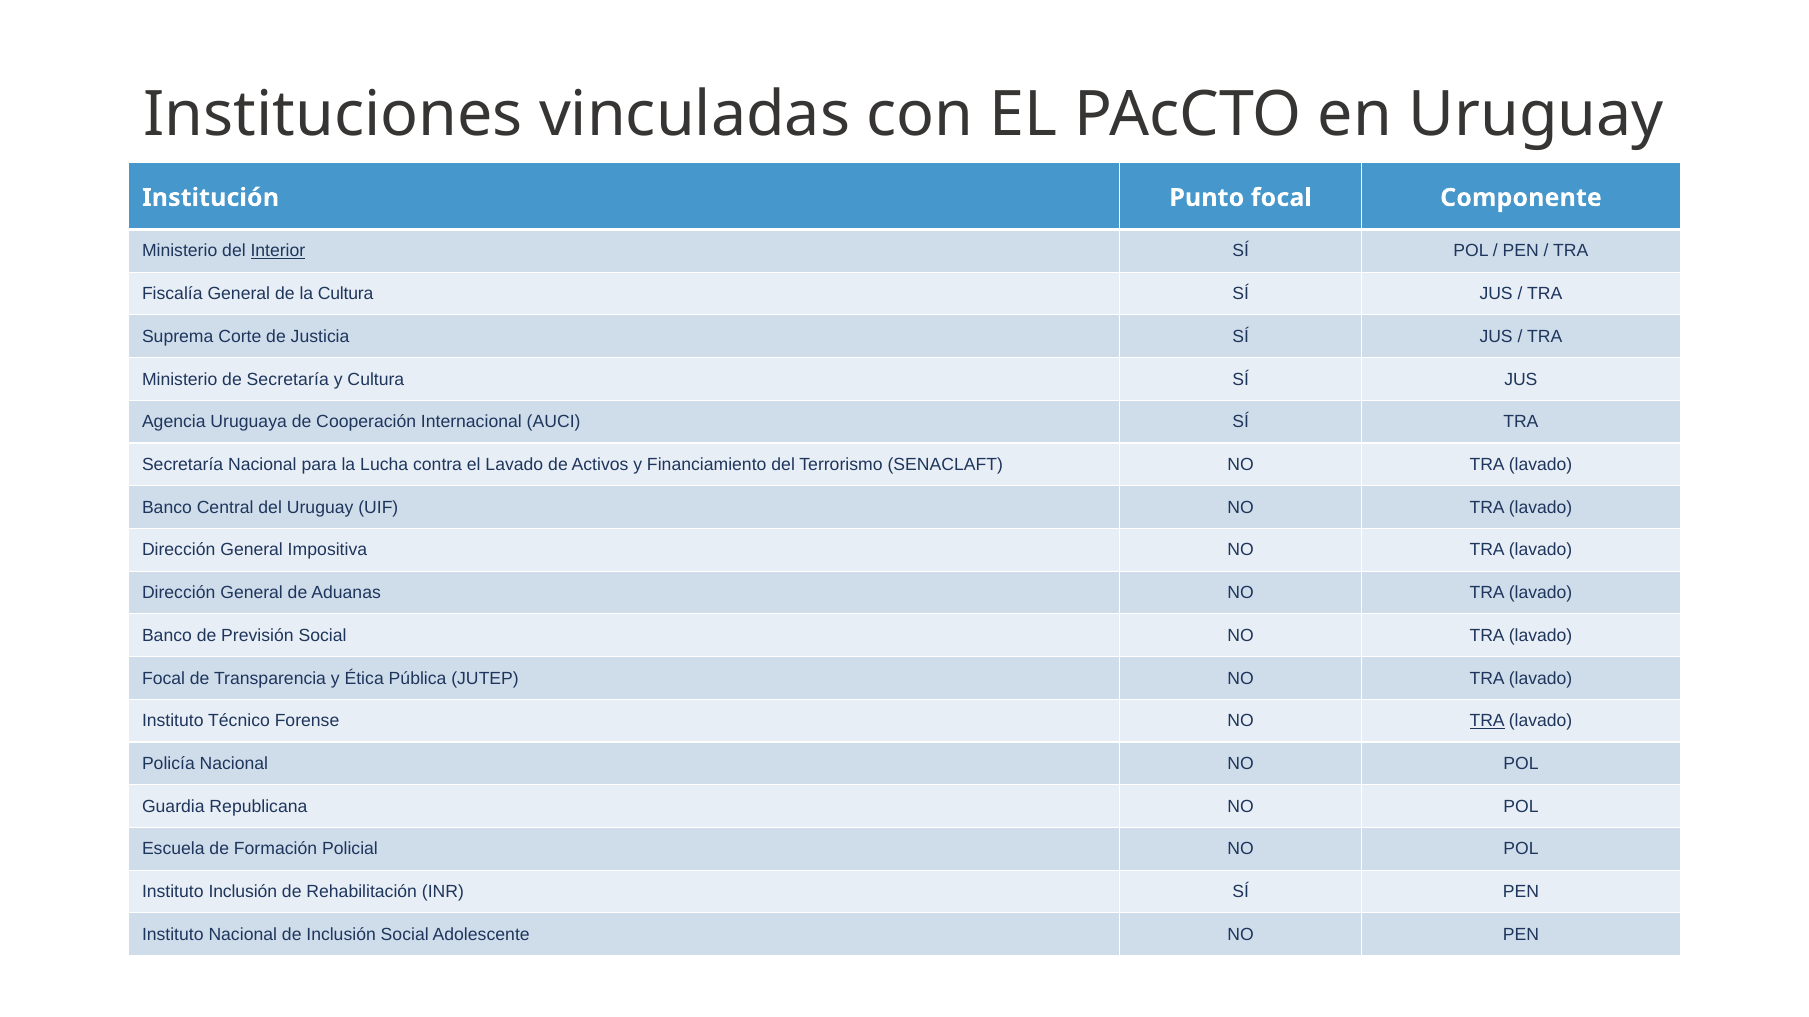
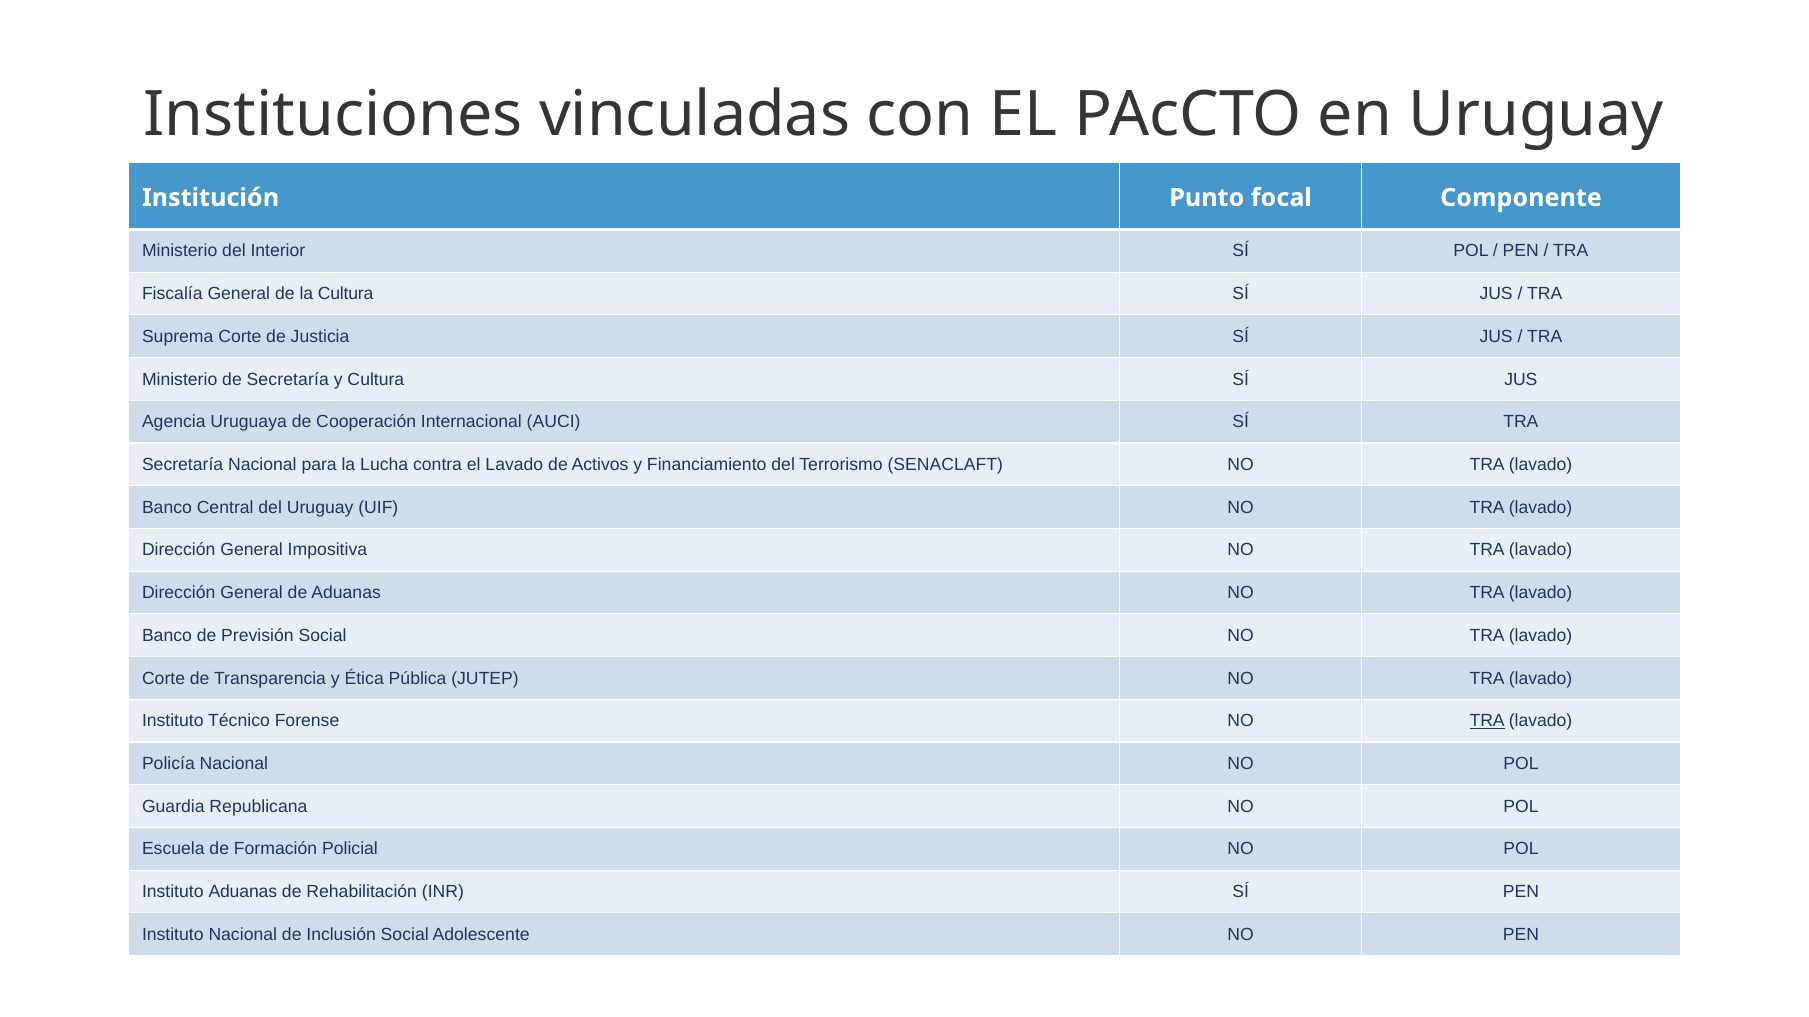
Interior underline: present -> none
Focal at (164, 679): Focal -> Corte
Instituto Inclusión: Inclusión -> Aduanas
